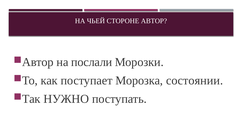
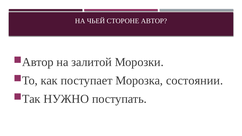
послали: послали -> залитой
